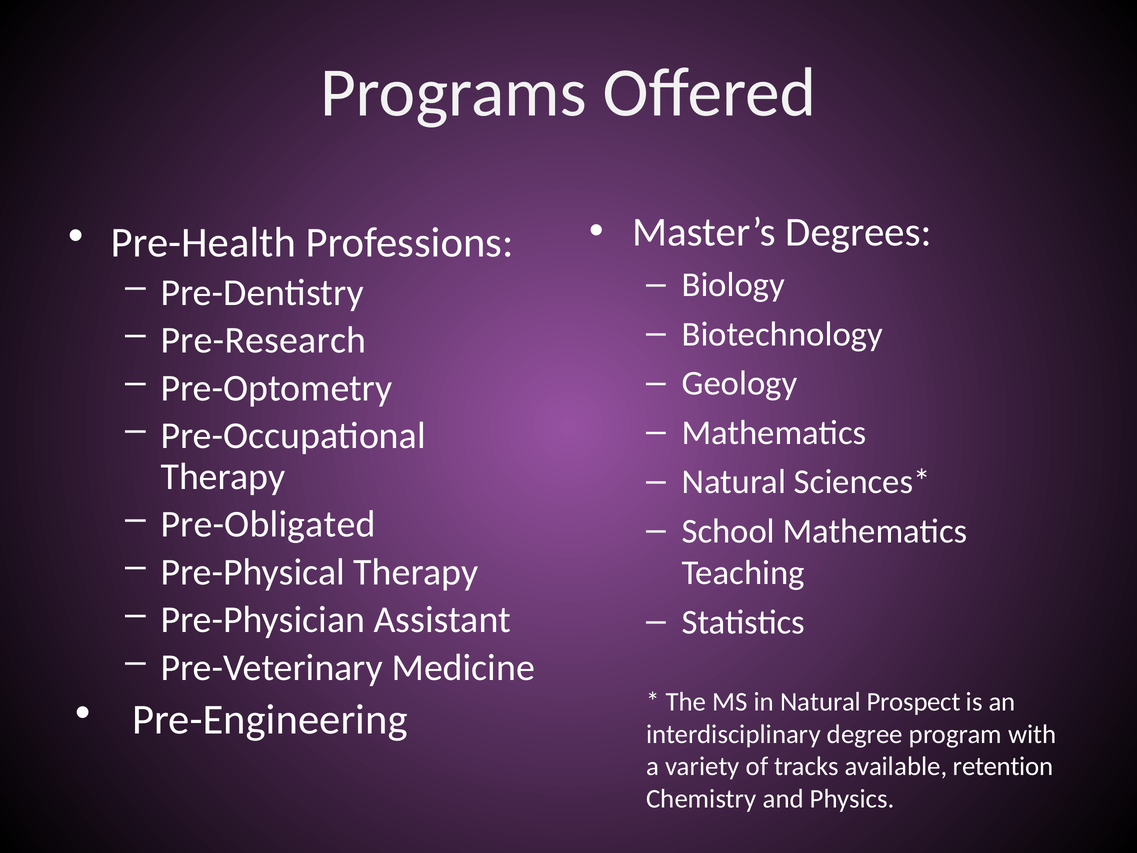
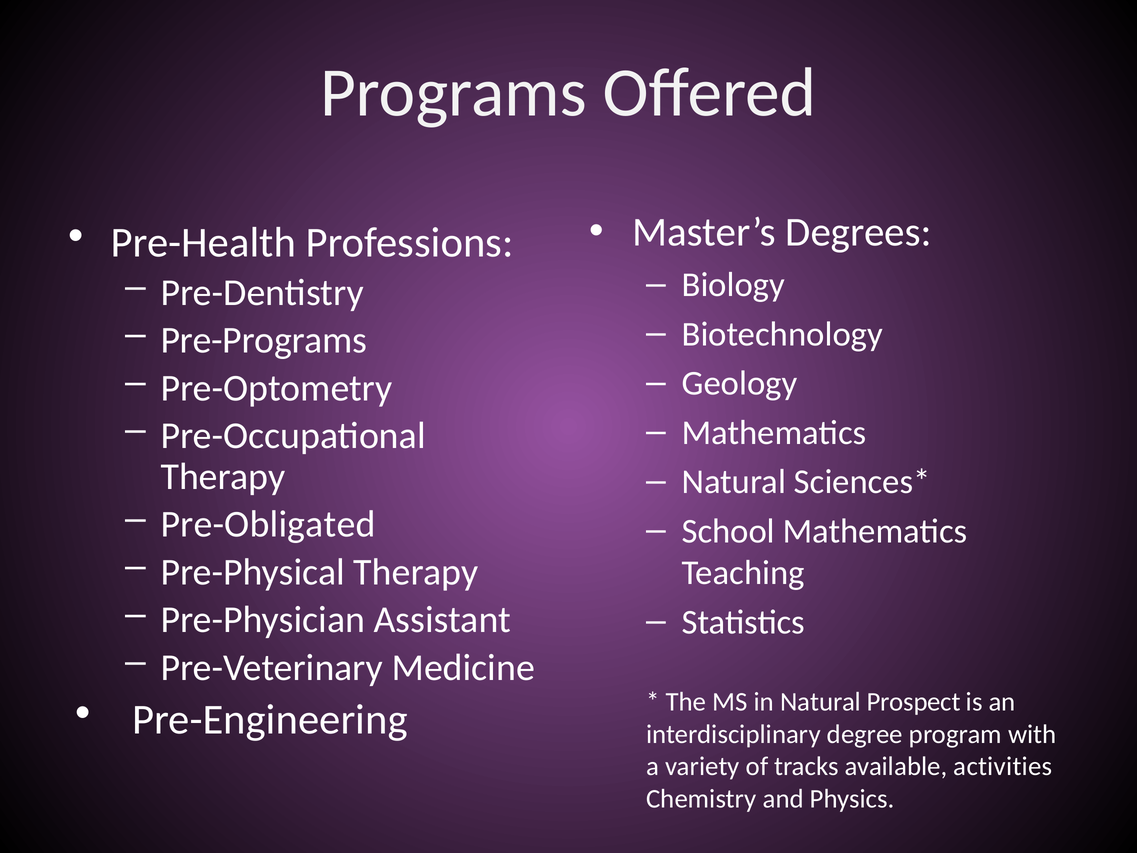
Pre-Research: Pre-Research -> Pre-Programs
retention: retention -> activities
